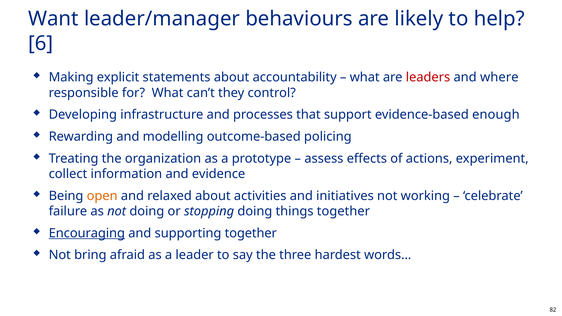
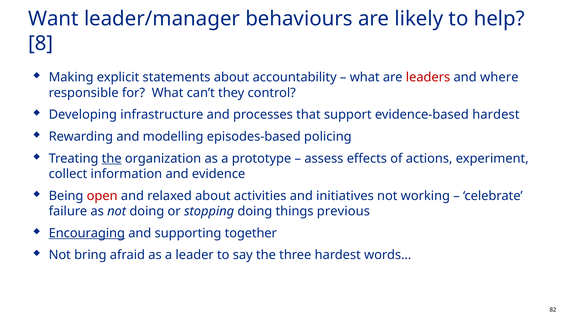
6: 6 -> 8
evidence-based enough: enough -> hardest
outcome-based: outcome-based -> episodes-based
the at (112, 159) underline: none -> present
open colour: orange -> red
things together: together -> previous
